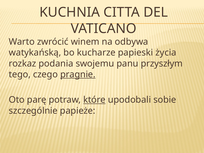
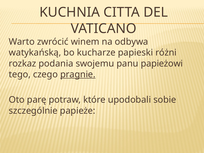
życia: życia -> różni
przyszłym: przyszłym -> papieżowi
które underline: present -> none
